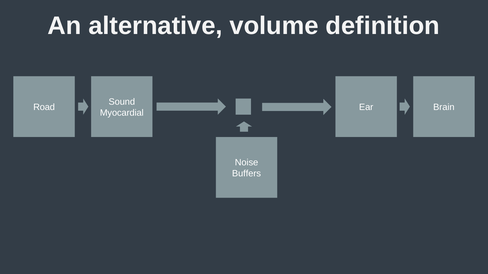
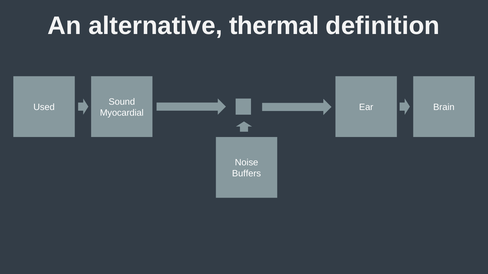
volume: volume -> thermal
Road: Road -> Used
